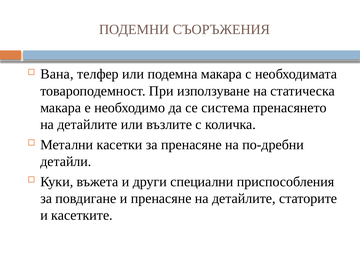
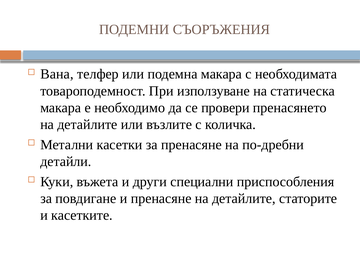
система: система -> провери
